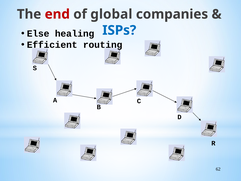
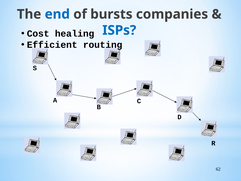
end colour: red -> blue
global: global -> bursts
Else: Else -> Cost
